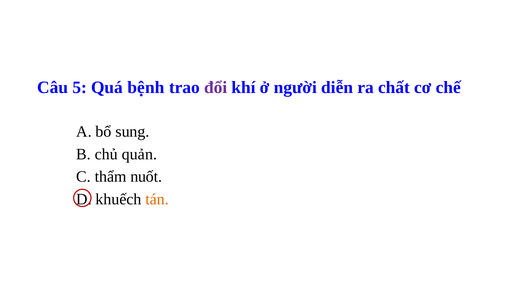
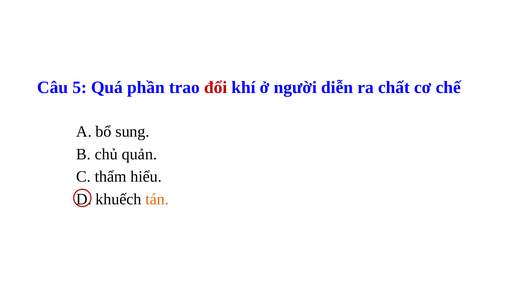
bệnh: bệnh -> phần
đổi colour: purple -> red
nuốt: nuốt -> hiểu
